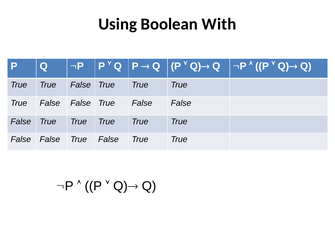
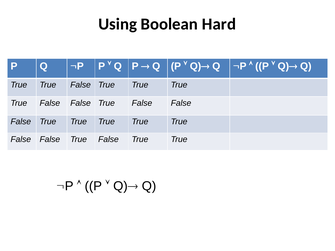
With: With -> Hard
